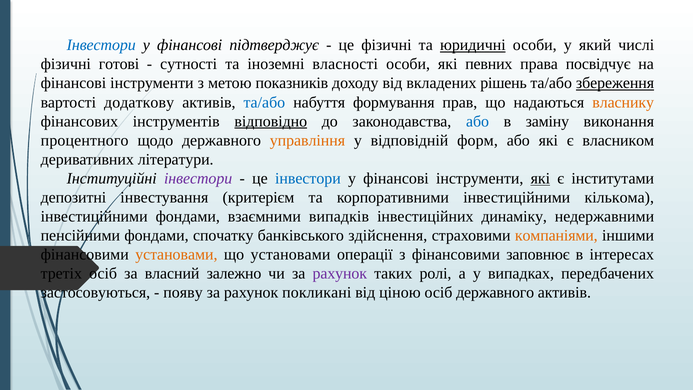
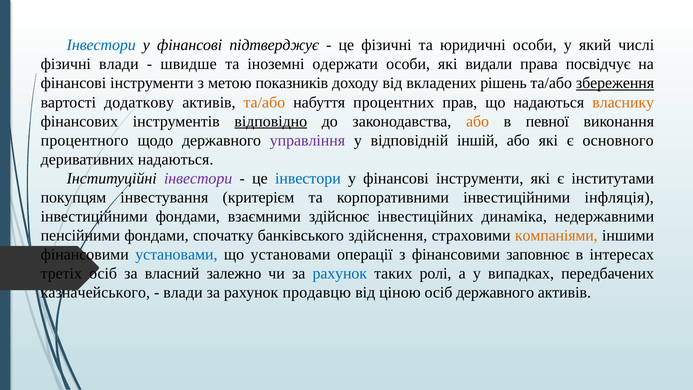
юридичні underline: present -> none
фізичні готові: готові -> влади
сутності: сутності -> швидше
власності: власності -> одержати
певних: певних -> видали
та/або at (264, 102) colour: blue -> orange
формування: формування -> процентних
або at (478, 121) colour: blue -> orange
заміну: заміну -> певної
управління colour: orange -> purple
форм: форм -> іншій
власником: власником -> основного
деривативних літератури: літератури -> надаються
які at (540, 178) underline: present -> none
депозитні: депозитні -> покупцям
кількома: кількома -> інфляція
випадків: випадків -> здійснює
динаміку: динаміку -> динаміка
установами at (176, 254) colour: orange -> blue
рахунок at (340, 273) colour: purple -> blue
застосовуються: застосовуються -> казначейського
появу at (183, 293): появу -> влади
покликані: покликані -> продавцю
